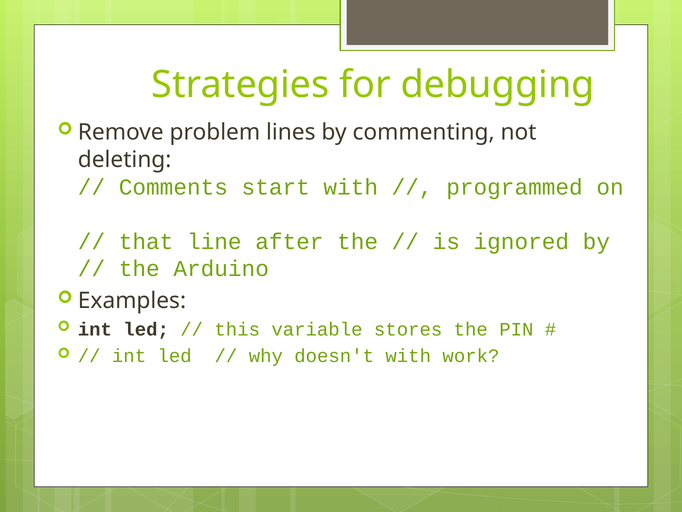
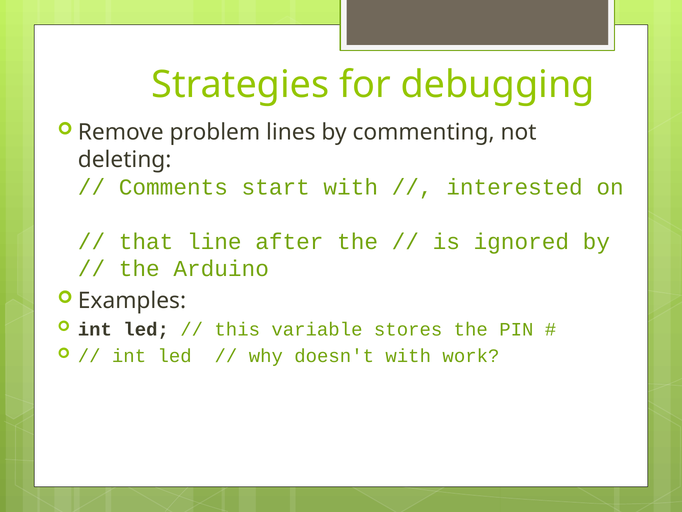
programmed: programmed -> interested
